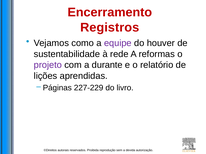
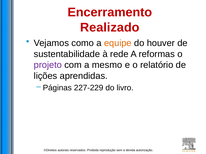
Registros: Registros -> Realizado
equipe colour: purple -> orange
durante: durante -> mesmo
